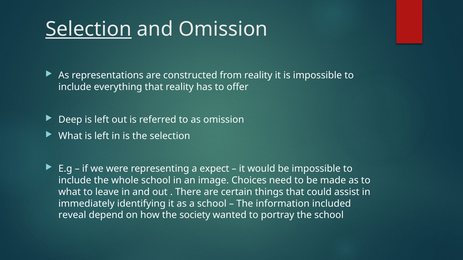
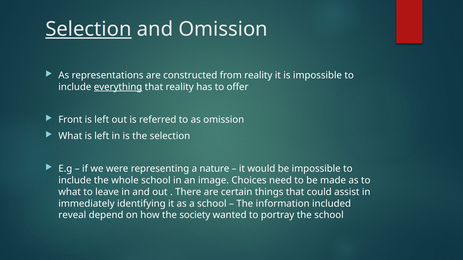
everything underline: none -> present
Deep: Deep -> Front
expect: expect -> nature
